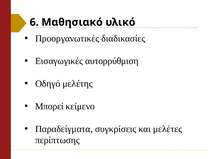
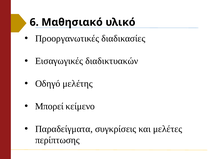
αυτορρύθμιση: αυτορρύθμιση -> διαδικτυακών
